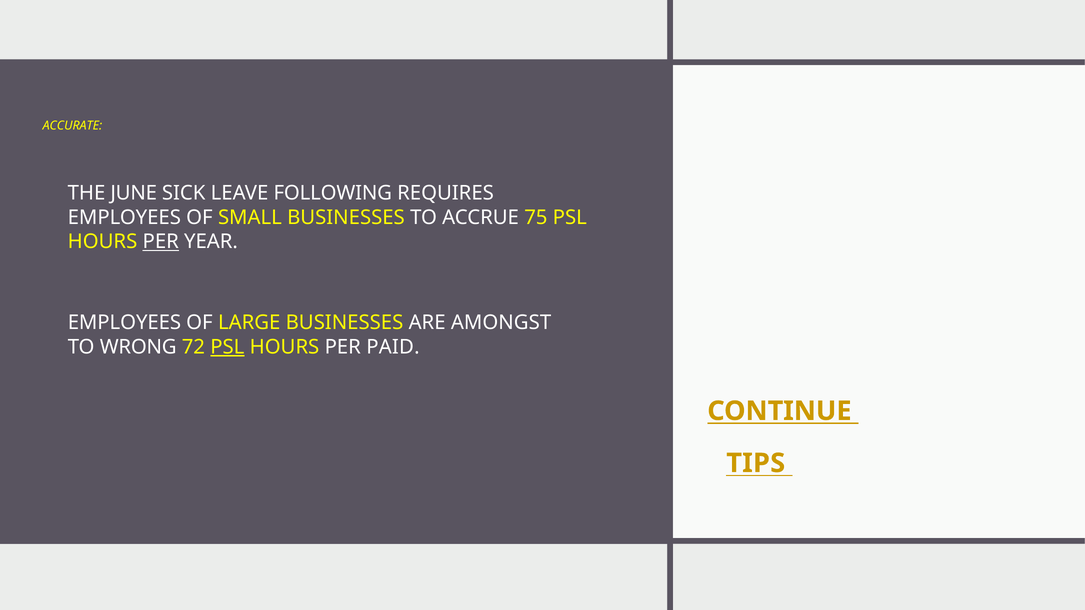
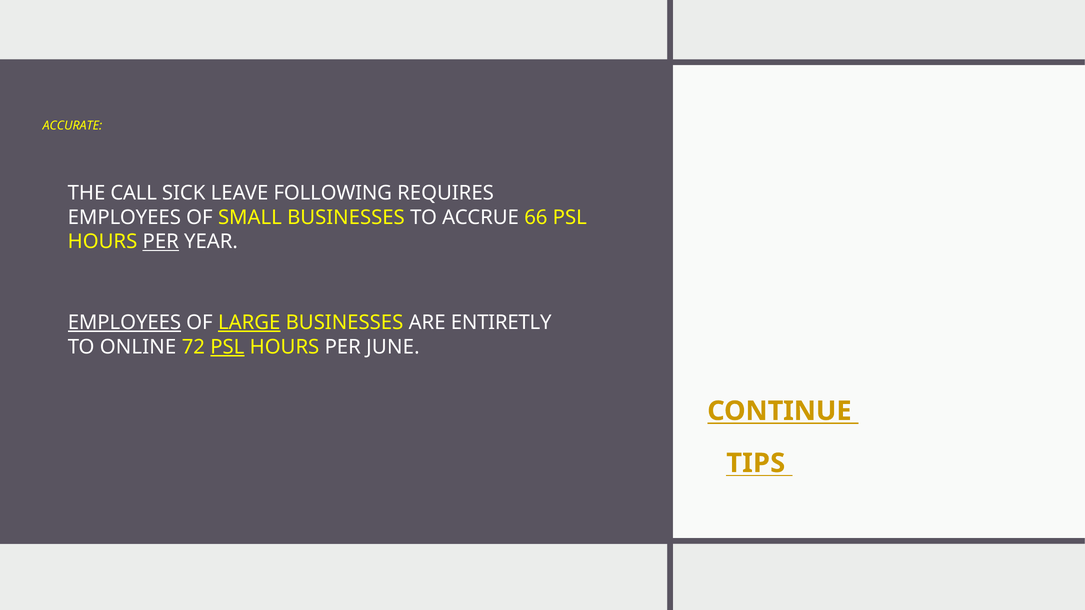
JUNE: JUNE -> CALL
75: 75 -> 66
EMPLOYEES at (124, 323) underline: none -> present
LARGE underline: none -> present
AMONGST: AMONGST -> ENTIRETLY
WRONG: WRONG -> ONLINE
PAID: PAID -> JUNE
